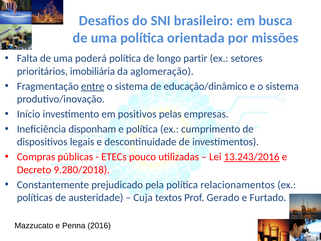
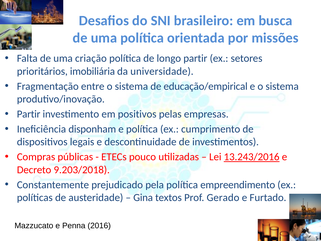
poderá: poderá -> criação
aglomeração: aglomeração -> universidade
entre underline: present -> none
educação/dinâmico: educação/dinâmico -> educação/empirical
Início at (29, 114): Início -> Partir
9.280/2018: 9.280/2018 -> 9.203/2018
relacionamentos: relacionamentos -> empreendimento
Cuja: Cuja -> Gina
